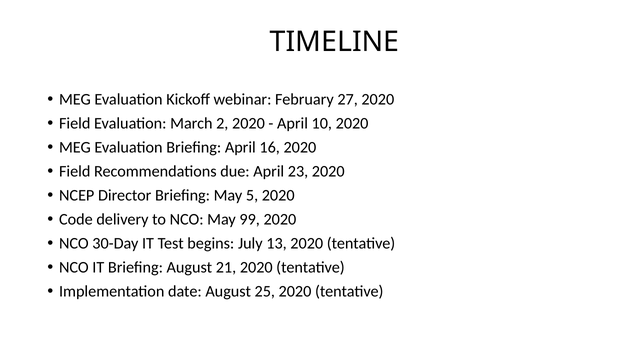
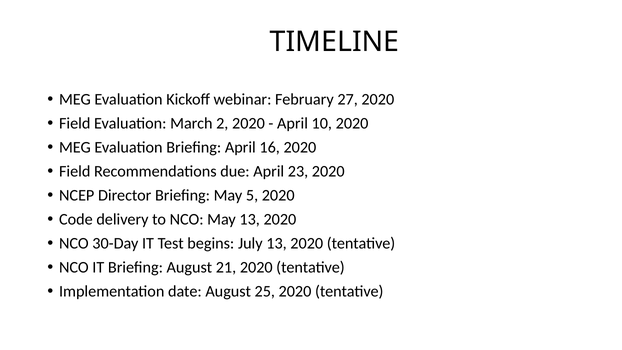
May 99: 99 -> 13
